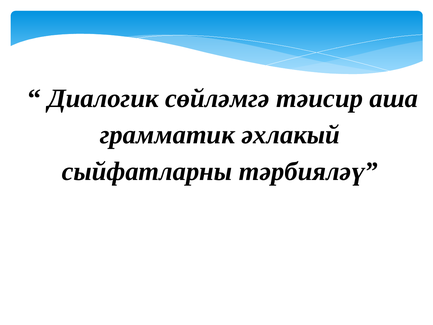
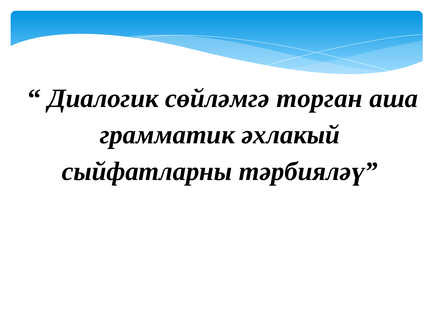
тәисир: тәисир -> торган
